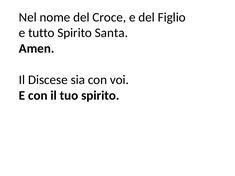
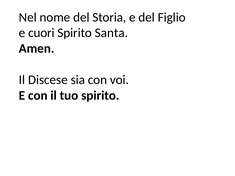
Croce: Croce -> Storia
tutto: tutto -> cuori
